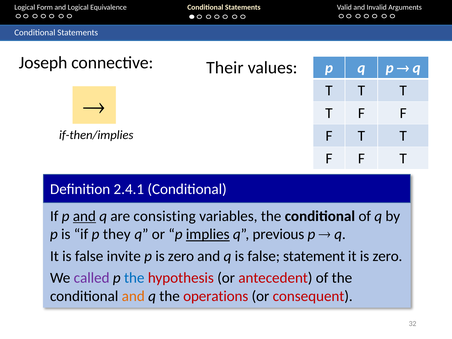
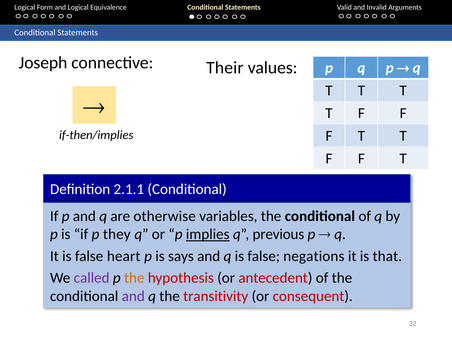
2.4.1: 2.4.1 -> 2.1.1
and at (84, 216) underline: present -> none
consisting: consisting -> otherwise
invite: invite -> heart
p is zero: zero -> says
statement: statement -> negations
it is zero: zero -> that
the at (134, 278) colour: blue -> orange
and at (133, 296) colour: orange -> purple
operations: operations -> transitivity
